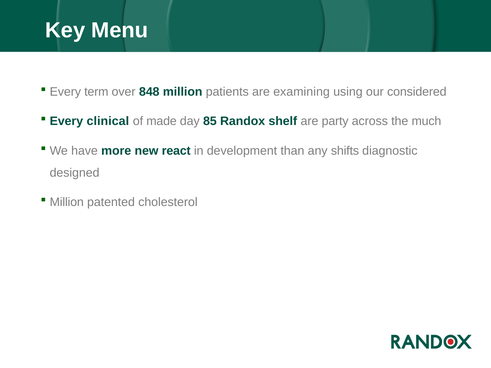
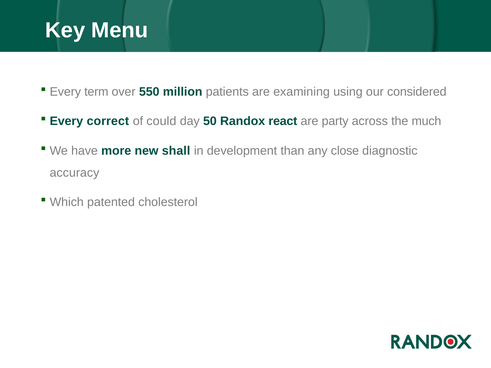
848: 848 -> 550
clinical: clinical -> correct
made: made -> could
85: 85 -> 50
shelf: shelf -> react
react: react -> shall
shifts: shifts -> close
designed: designed -> accuracy
Million at (67, 202): Million -> Which
